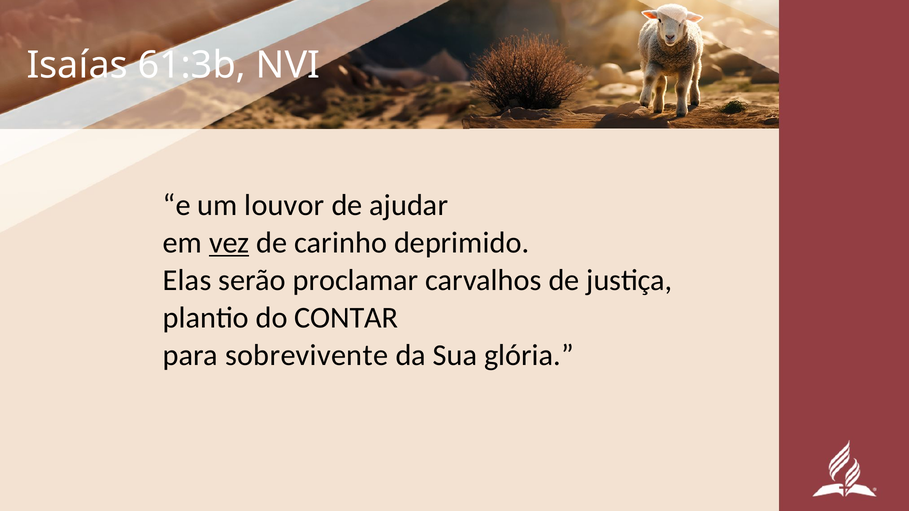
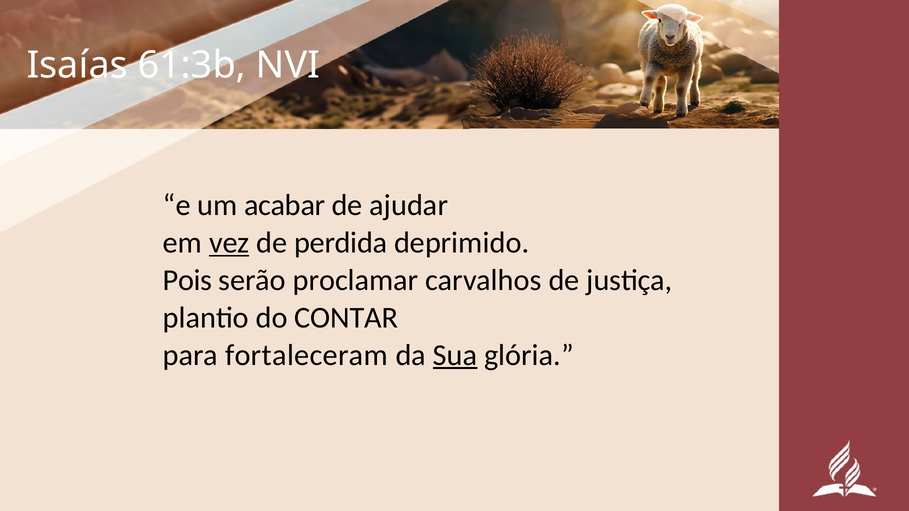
louvor: louvor -> acabar
carinho: carinho -> perdida
Elas: Elas -> Pois
sobrevivente: sobrevivente -> fortaleceram
Sua underline: none -> present
